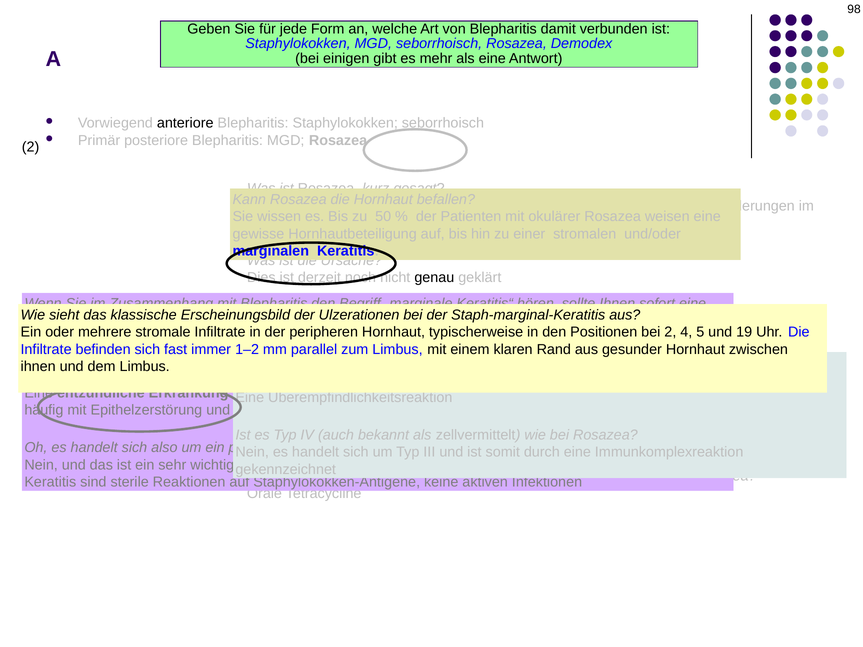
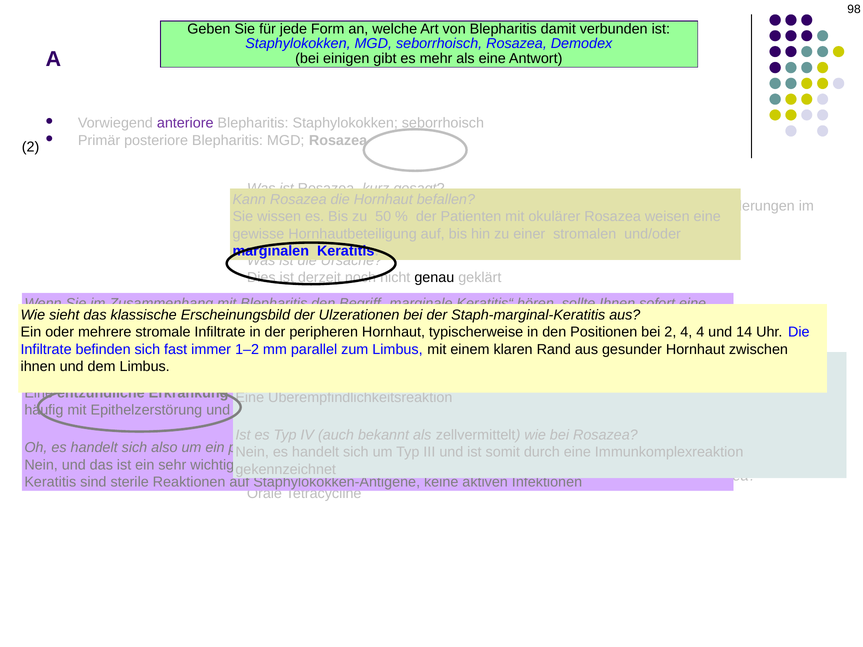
anteriore colour: black -> purple
4 5: 5 -> 4
19: 19 -> 14
